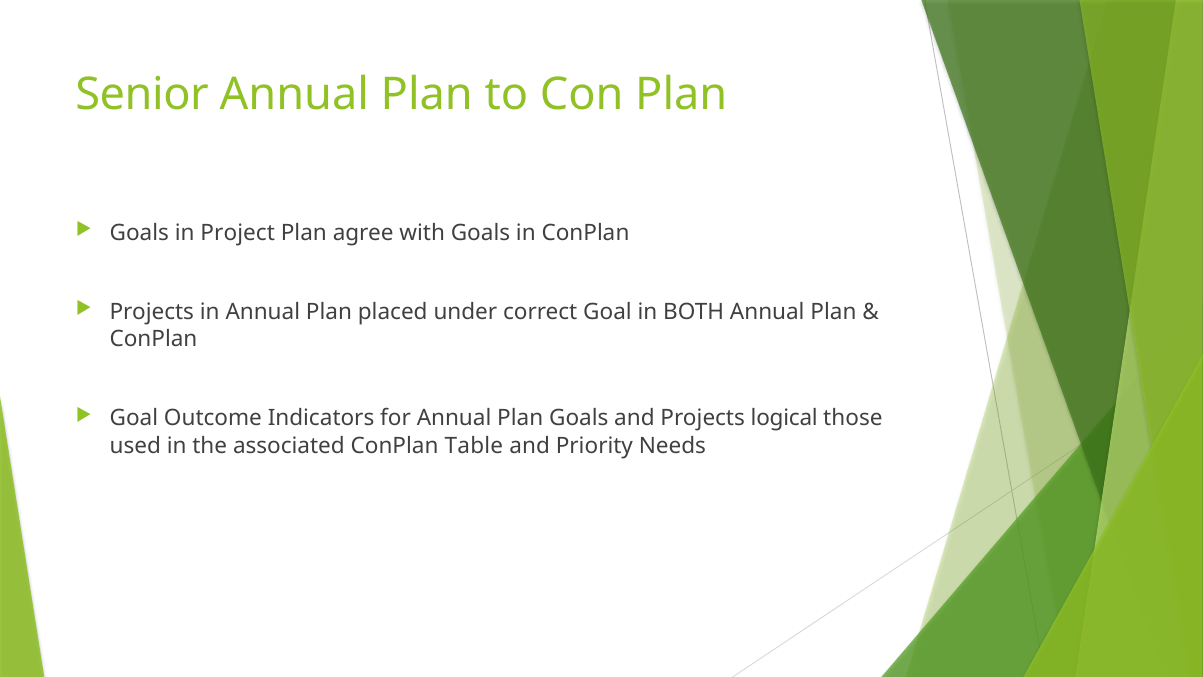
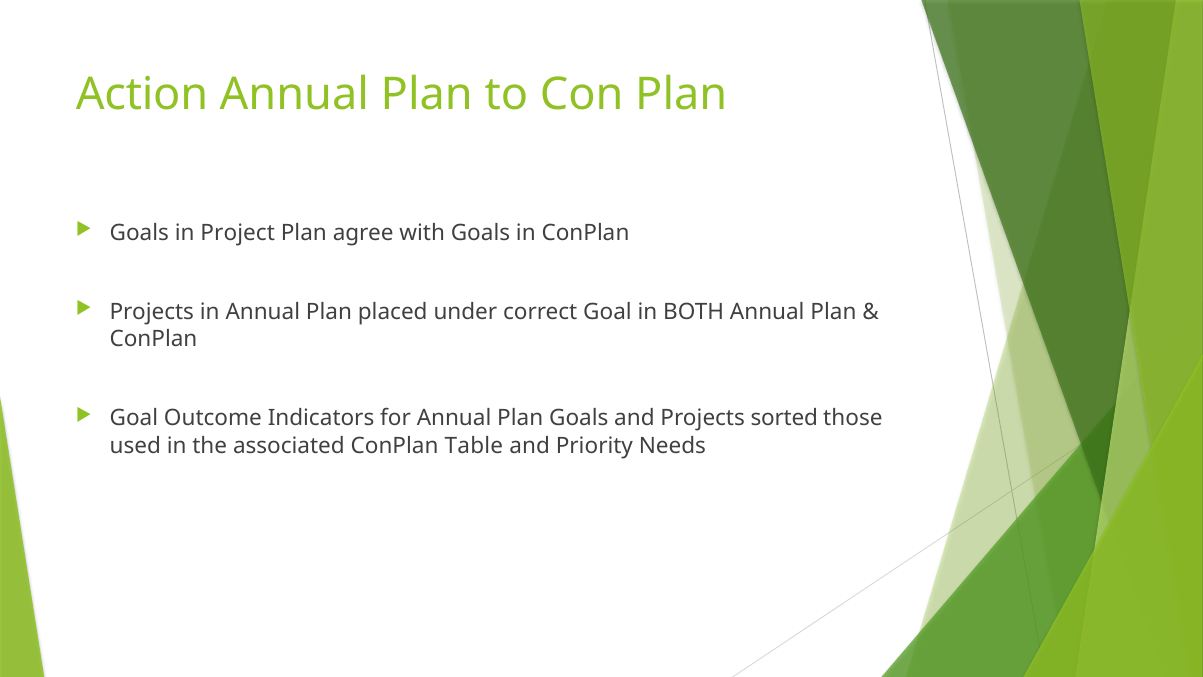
Senior: Senior -> Action
logical: logical -> sorted
